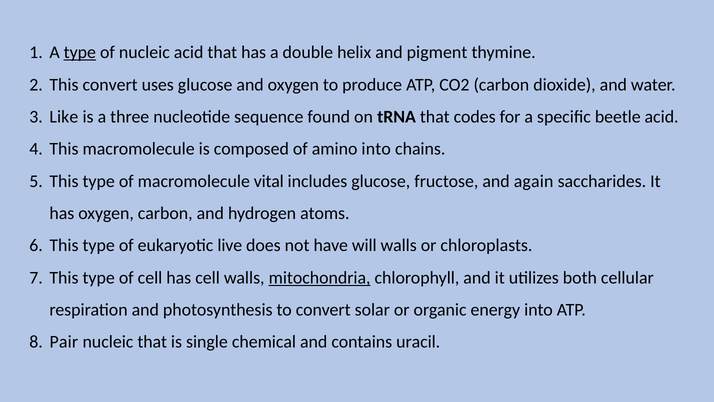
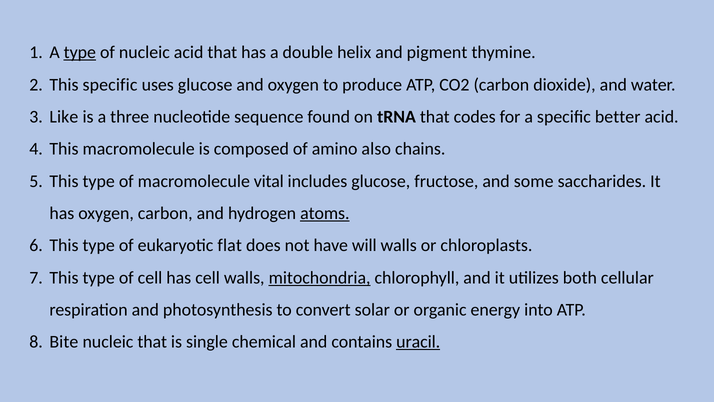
This convert: convert -> specific
beetle: beetle -> better
amino into: into -> also
again: again -> some
atoms underline: none -> present
live: live -> flat
Pair: Pair -> Bite
uracil underline: none -> present
